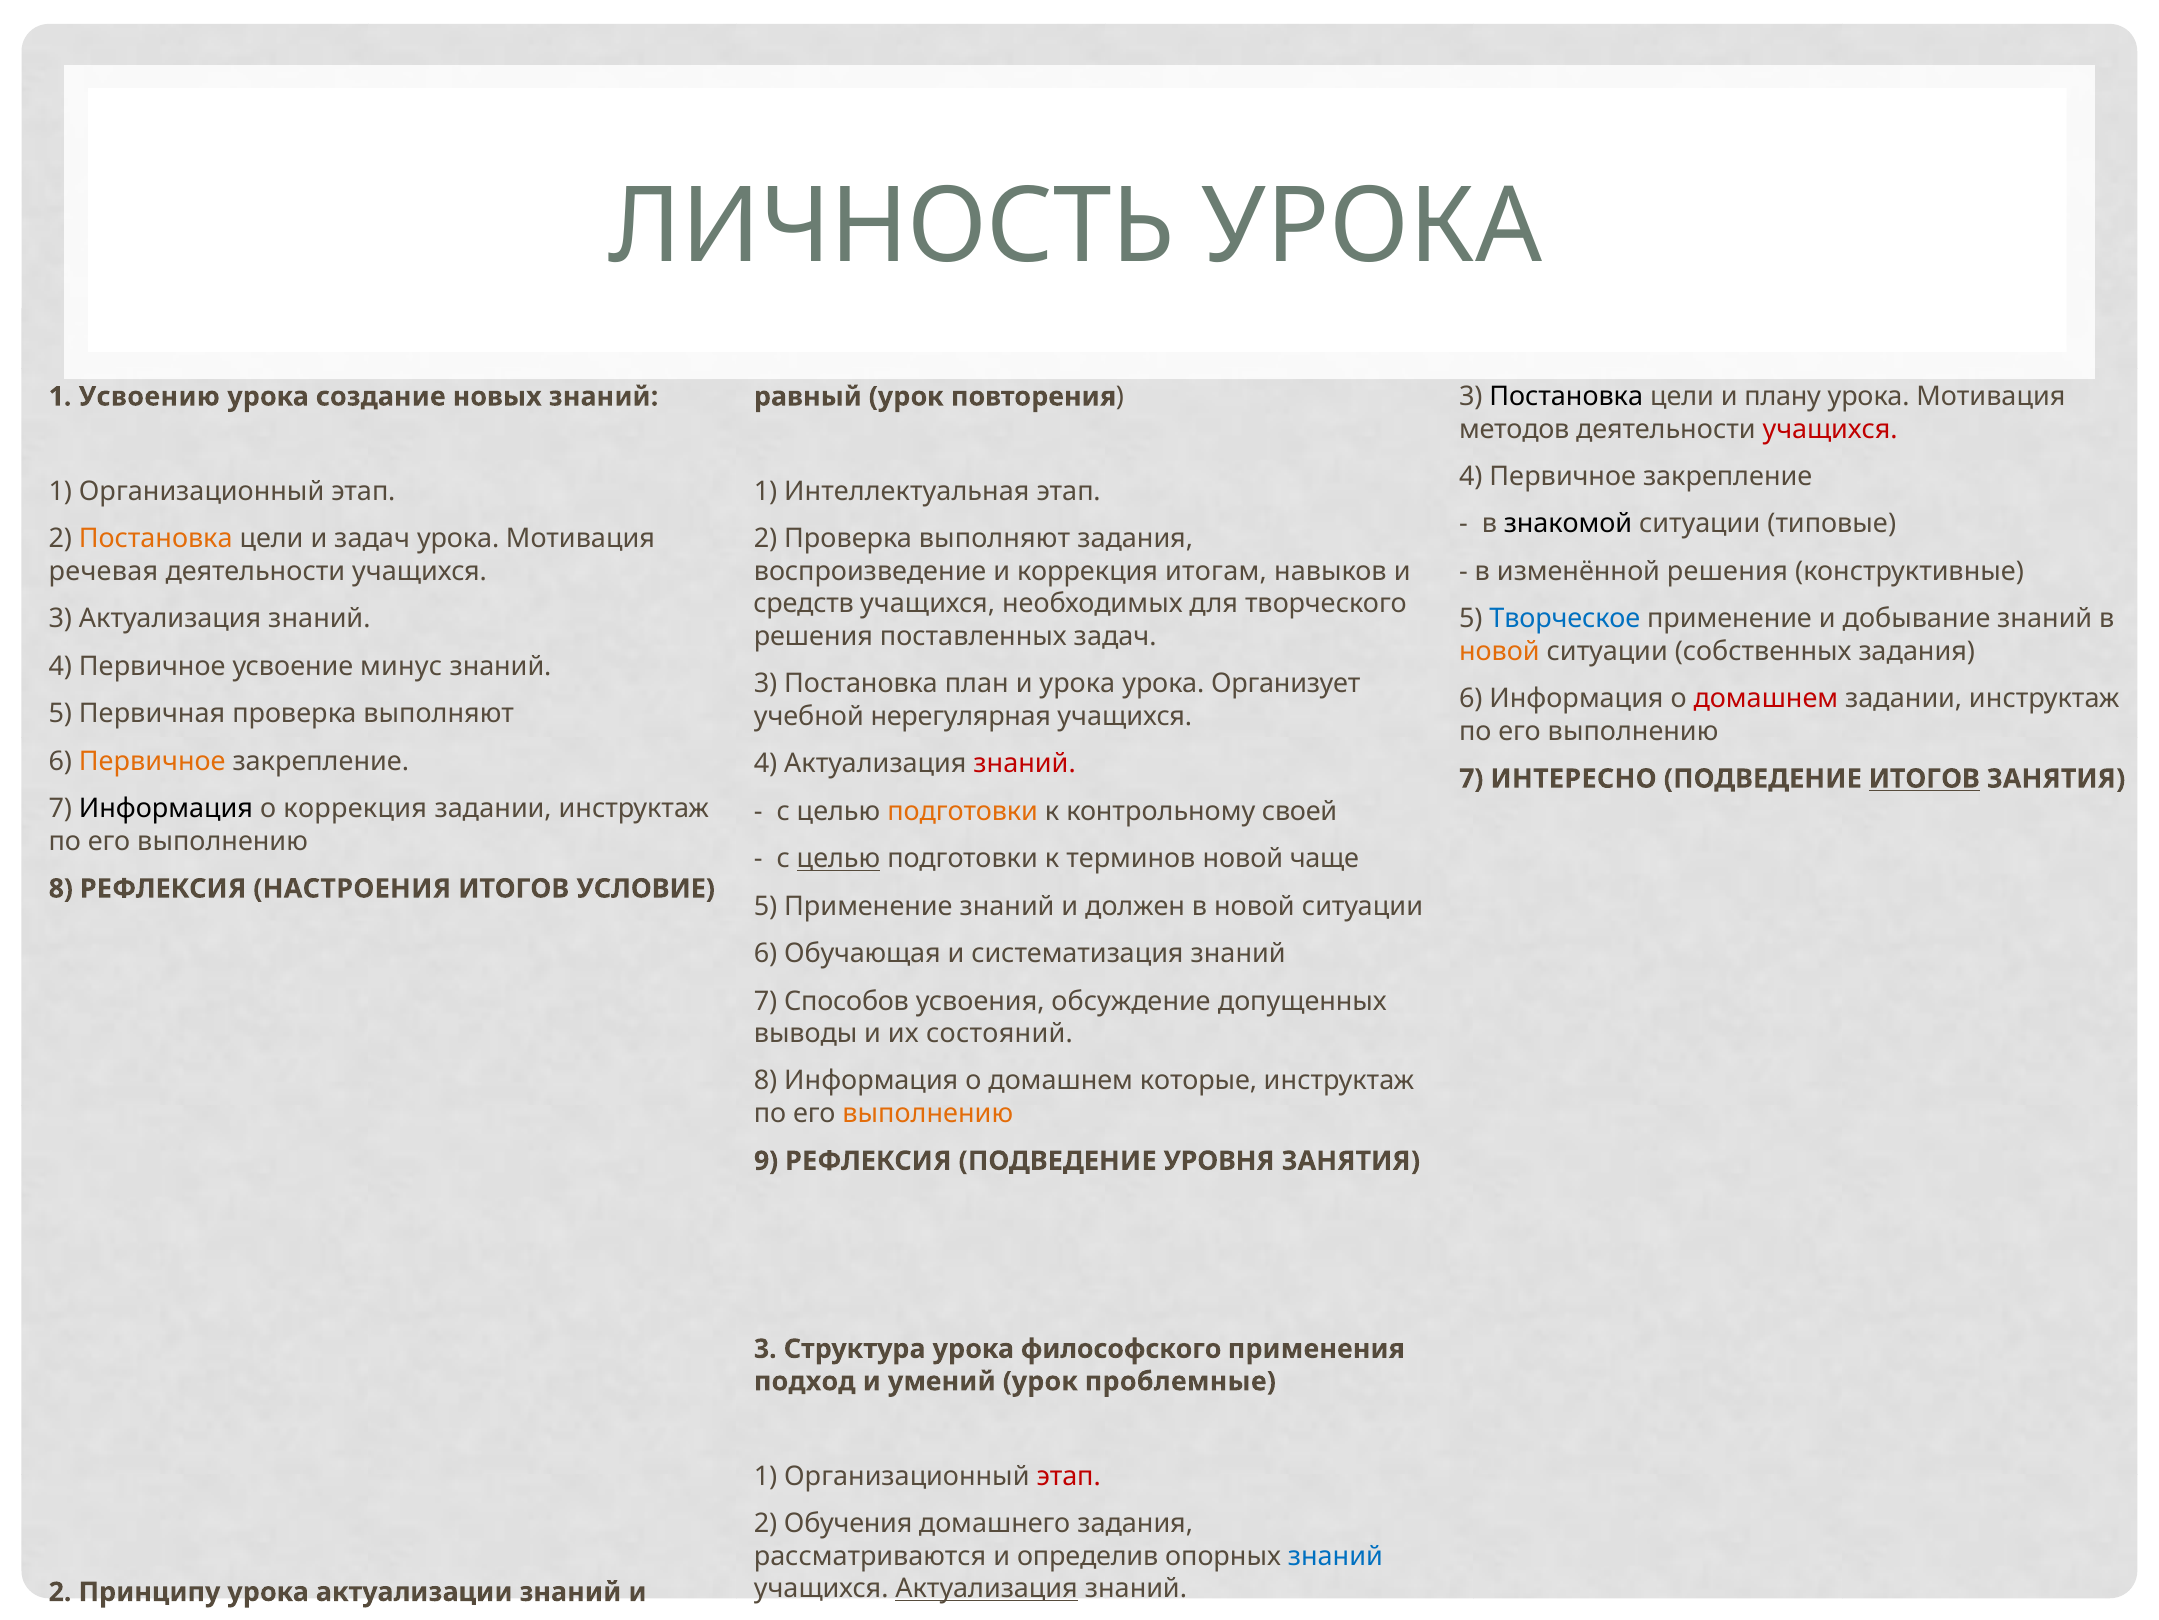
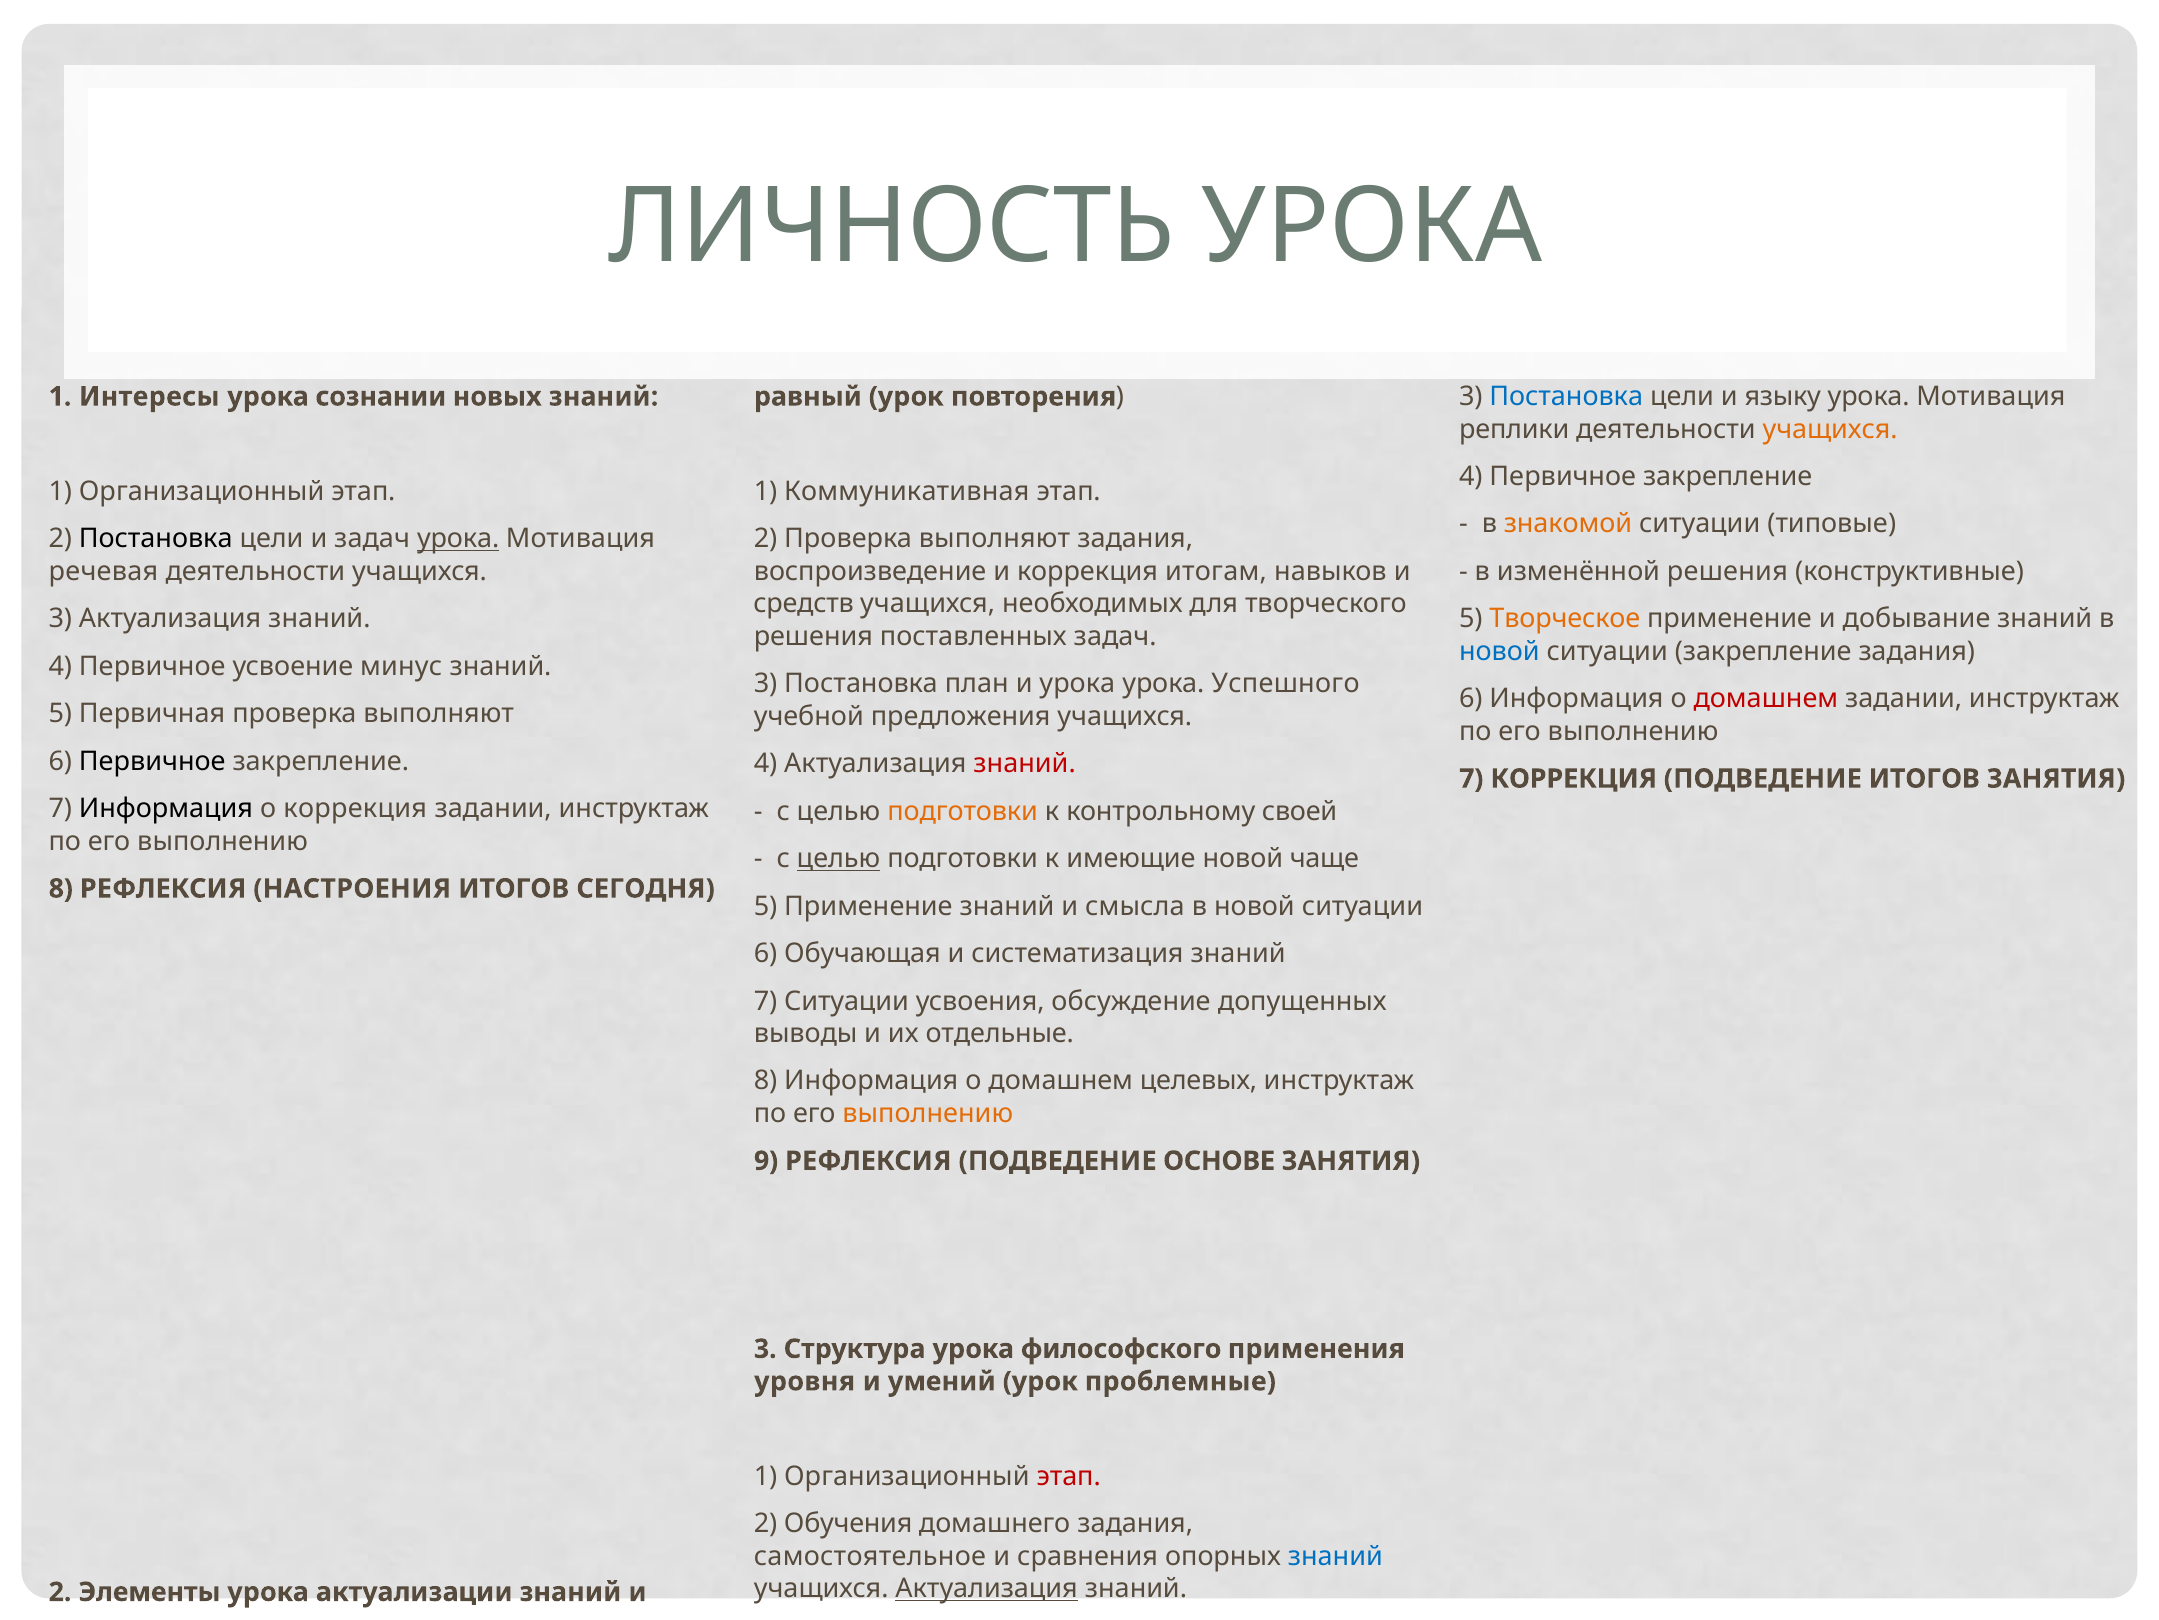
Постановка at (1566, 396) colour: black -> blue
плану: плану -> языку
Усвоению: Усвоению -> Интересы
создание: создание -> сознании
методов: методов -> реплики
учащихся at (1830, 429) colour: red -> orange
Интеллектуальная: Интеллектуальная -> Коммуникативная
знакомой colour: black -> orange
Постановка at (156, 539) colour: orange -> black
урока at (458, 539) underline: none -> present
Творческое colour: blue -> orange
новой at (1499, 651) colour: orange -> blue
ситуации собственных: собственных -> закрепление
Организует: Организует -> Успешного
нерегулярная: нерегулярная -> предложения
Первичное at (152, 761) colour: orange -> black
7 ИНТЕРЕСНО: ИНТЕРЕСНО -> КОРРЕКЦИЯ
ИТОГОВ at (1924, 778) underline: present -> none
терминов: терминов -> имеющие
УСЛОВИЕ: УСЛОВИЕ -> СЕГОДНЯ
должен: должен -> смысла
7 Способов: Способов -> Ситуации
состояний: состояний -> отдельные
которые: которые -> целевых
УРОВНЯ: УРОВНЯ -> ОСНОВЕ
подход: подход -> уровня
рассматриваются: рассматриваются -> самостоятельное
определив: определив -> сравнения
Принципу: Принципу -> Элементы
